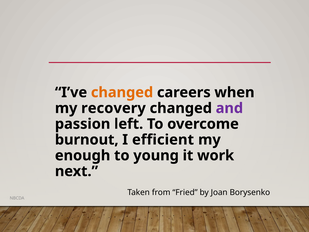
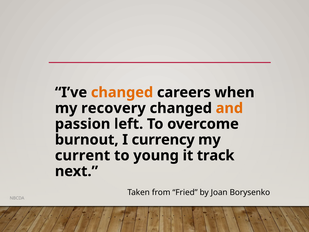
and colour: purple -> orange
efficient: efficient -> currency
enough: enough -> current
work: work -> track
